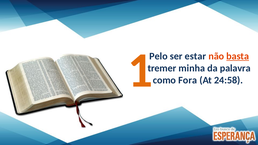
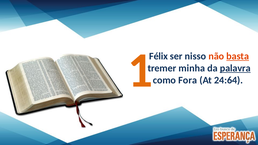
Pelo: Pelo -> Félix
estar: estar -> nisso
palavra underline: none -> present
24:58: 24:58 -> 24:64
